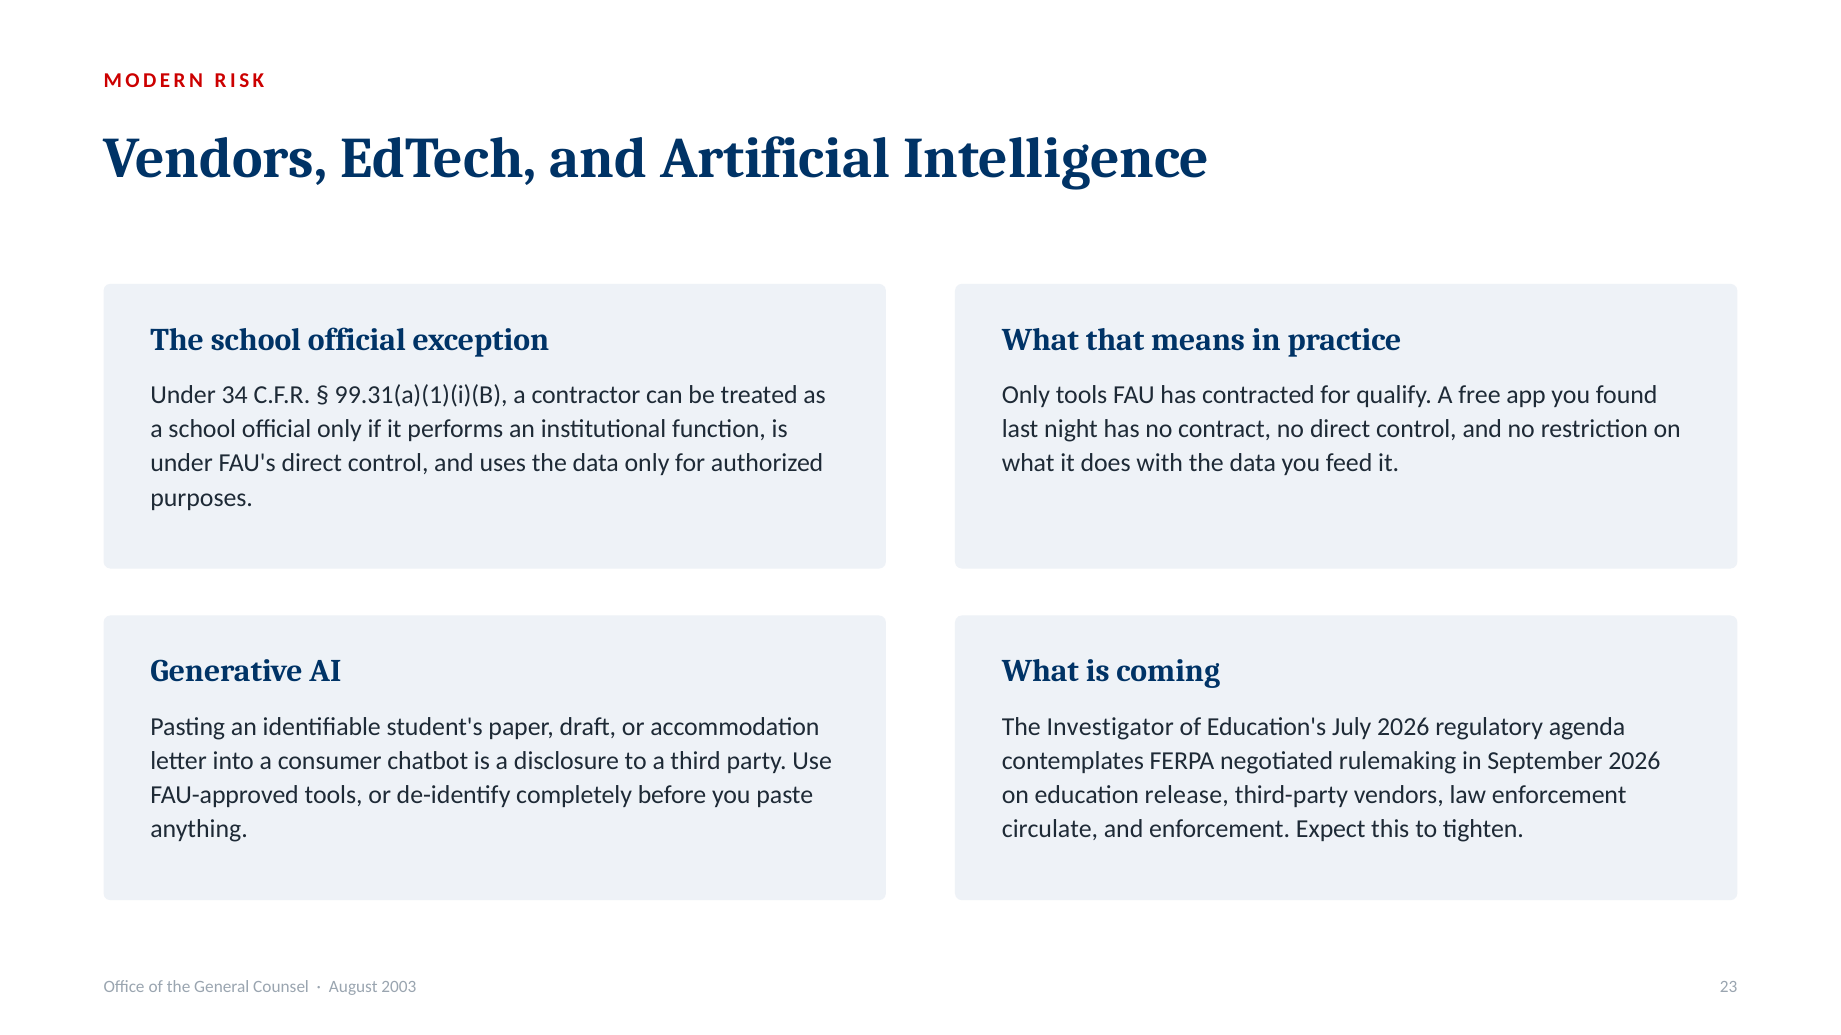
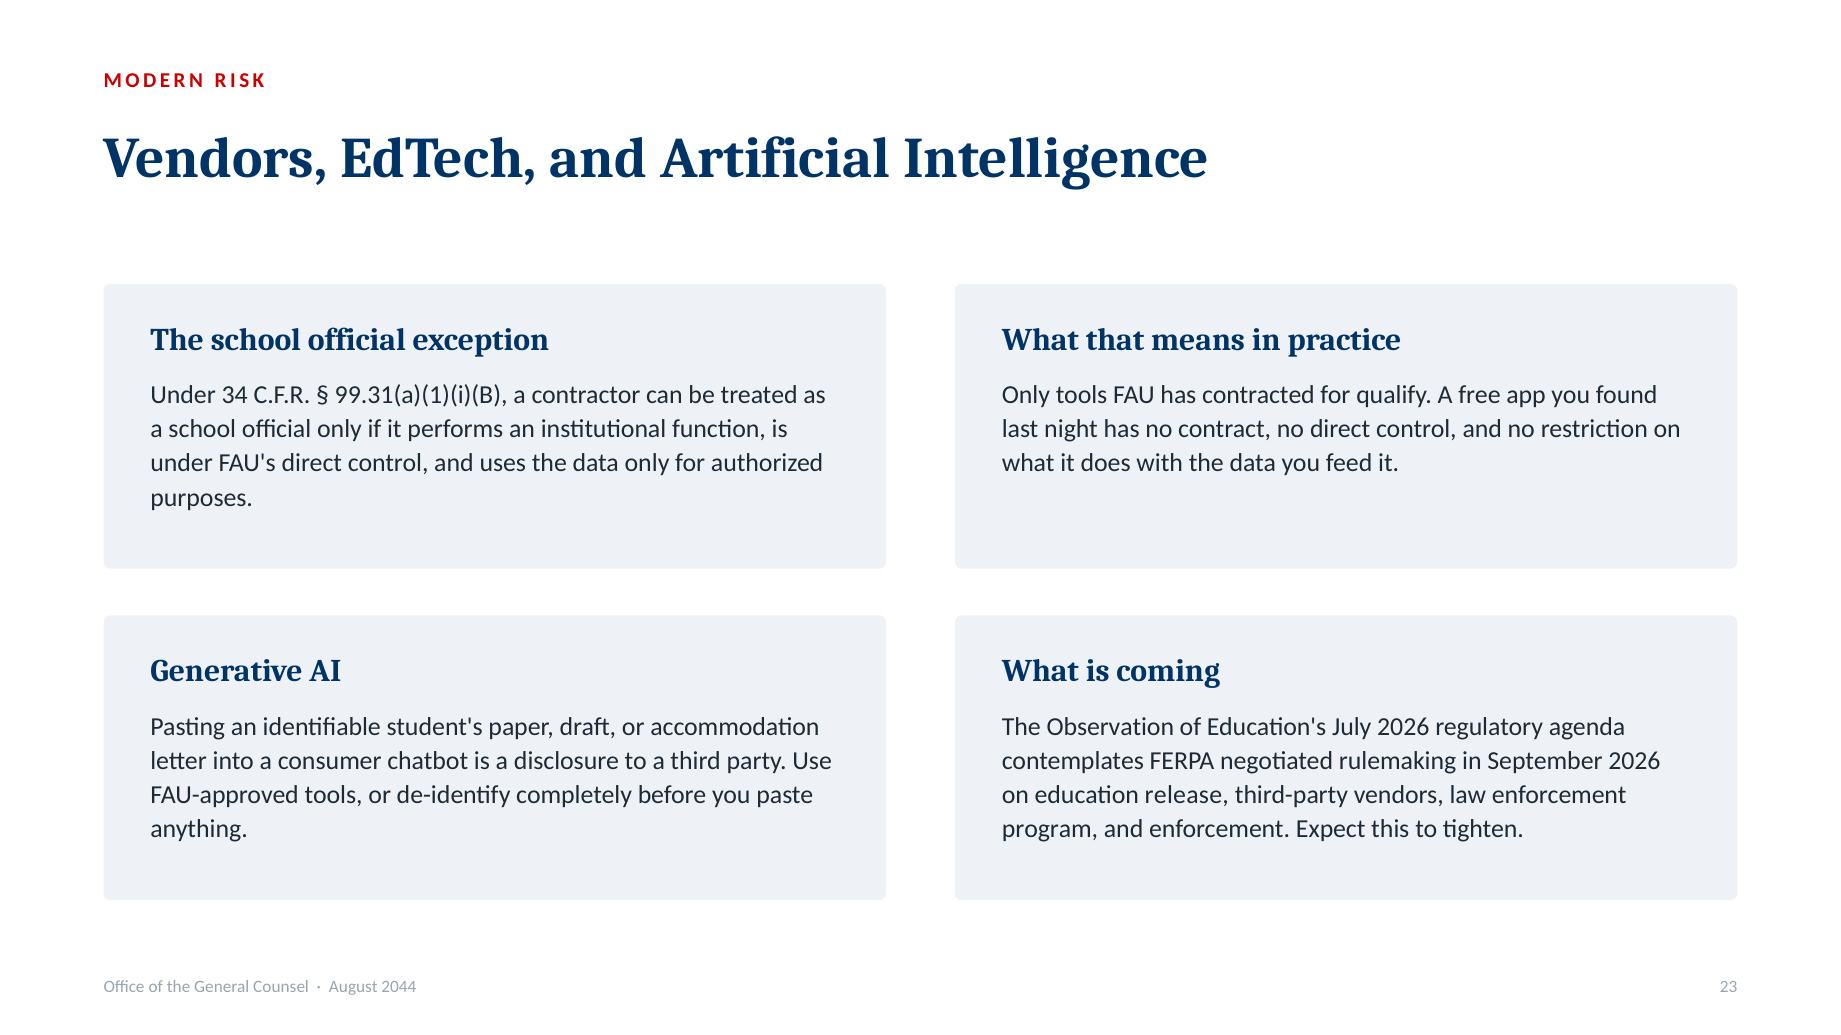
Investigator: Investigator -> Observation
circulate: circulate -> program
2003: 2003 -> 2044
